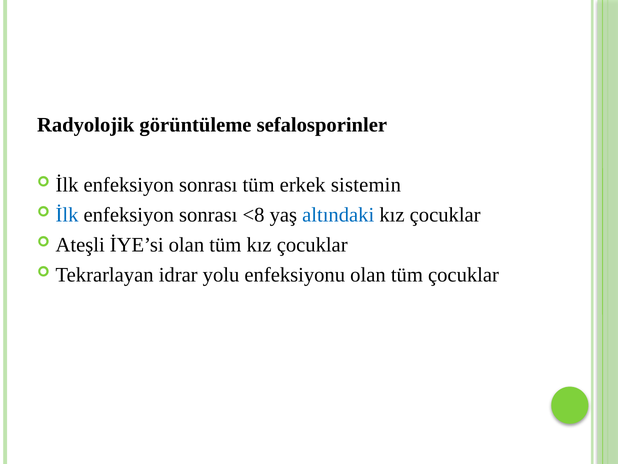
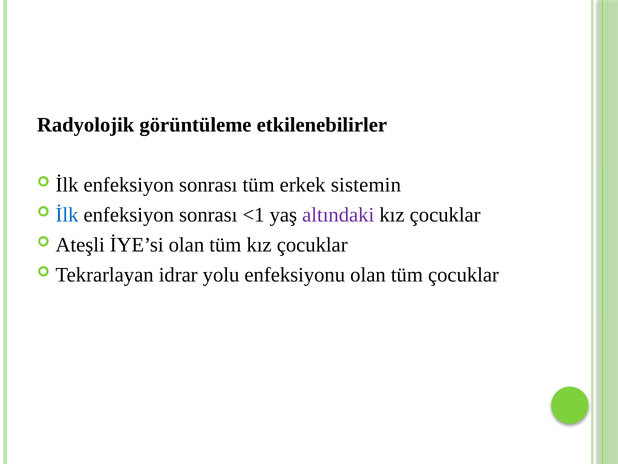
sefalosporinler: sefalosporinler -> etkilenebilirler
<8: <8 -> <1
altındaki colour: blue -> purple
